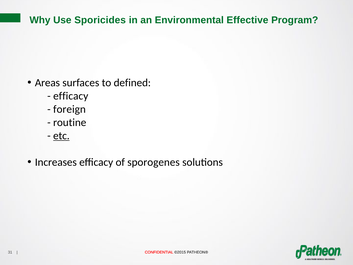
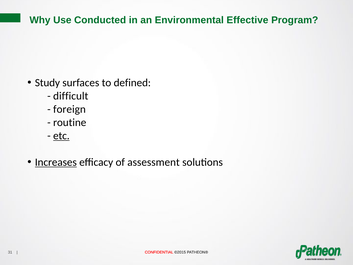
Sporicides: Sporicides -> Conducted
Areas: Areas -> Study
efficacy at (71, 96): efficacy -> difficult
Increases underline: none -> present
sporogenes: sporogenes -> assessment
